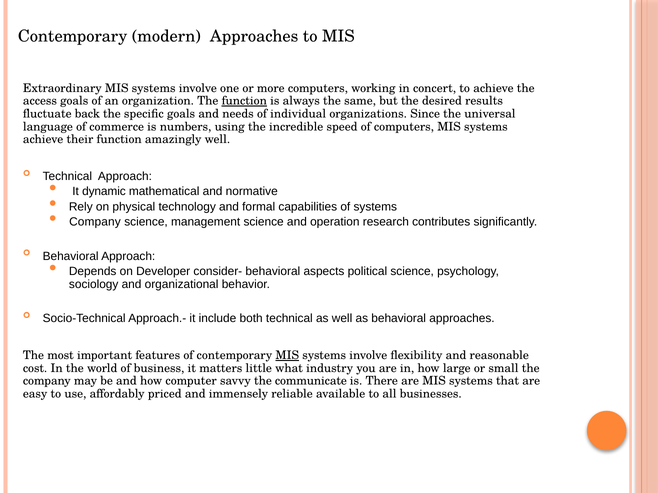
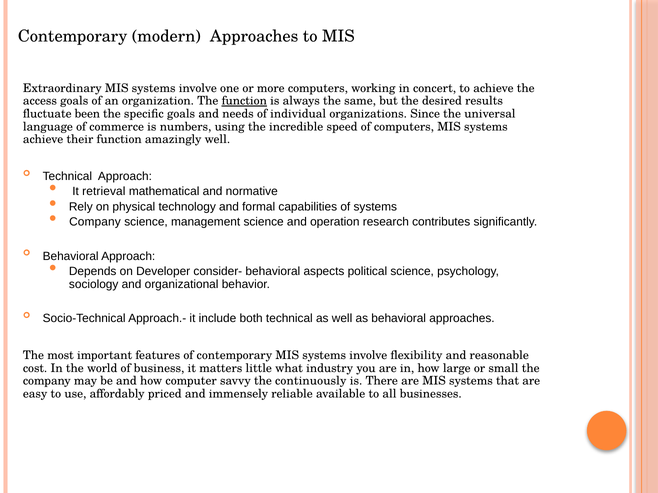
back: back -> been
dynamic: dynamic -> retrieval
MIS at (287, 356) underline: present -> none
communicate: communicate -> continuously
